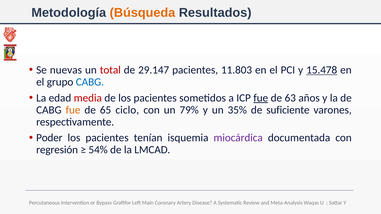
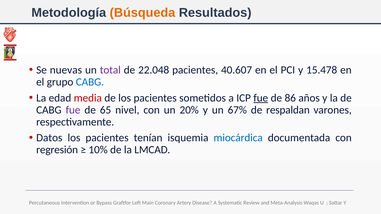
total colour: red -> purple
29.147: 29.147 -> 22.048
11.803: 11.803 -> 40.607
15.478 underline: present -> none
63: 63 -> 86
fue at (73, 110) colour: orange -> purple
ciclo: ciclo -> nivel
79%: 79% -> 20%
35%: 35% -> 67%
suficiente: suficiente -> respaldan
Poder: Poder -> Datos
miocárdica colour: purple -> blue
54%: 54% -> 10%
